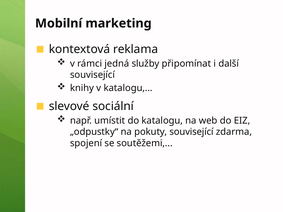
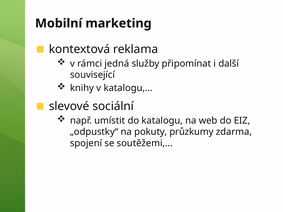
pokuty související: související -> průzkumy
